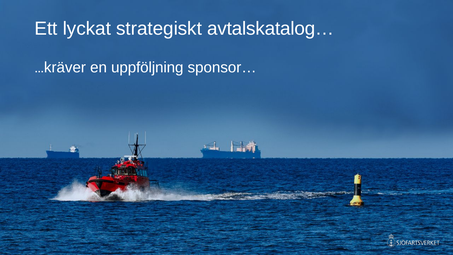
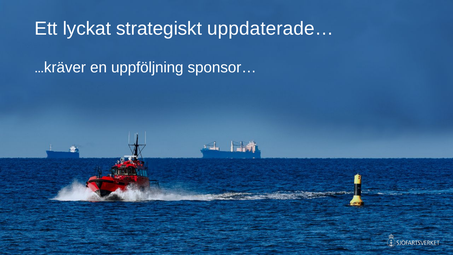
avtalskatalog…: avtalskatalog… -> uppdaterade…
